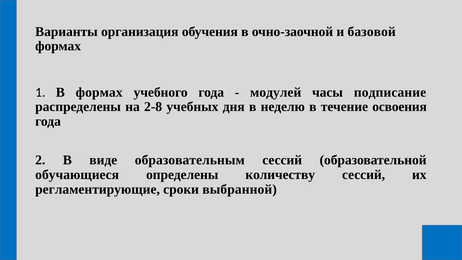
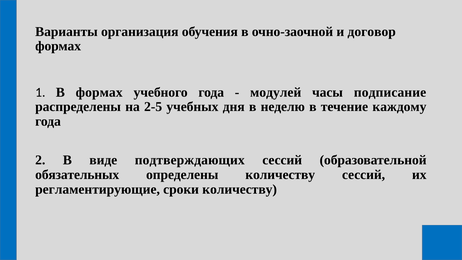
базовой: базовой -> договор
2-8: 2-8 -> 2-5
освоения: освоения -> каждому
образовательным: образовательным -> подтверждающих
обучающиеся: обучающиеся -> обязательных
сроки выбранной: выбранной -> количеству
